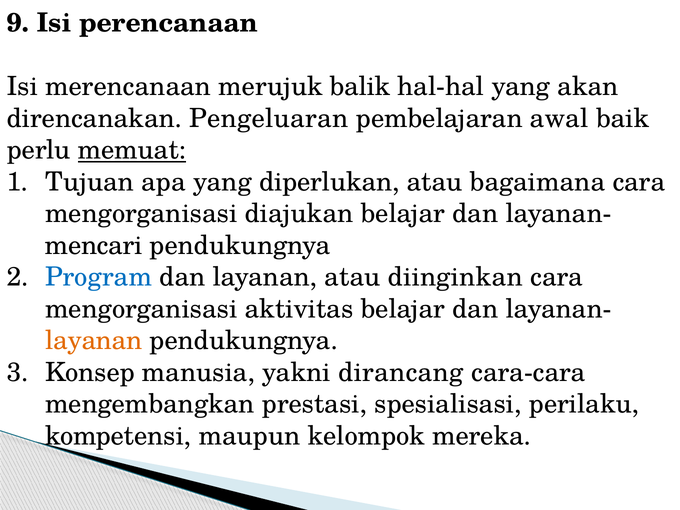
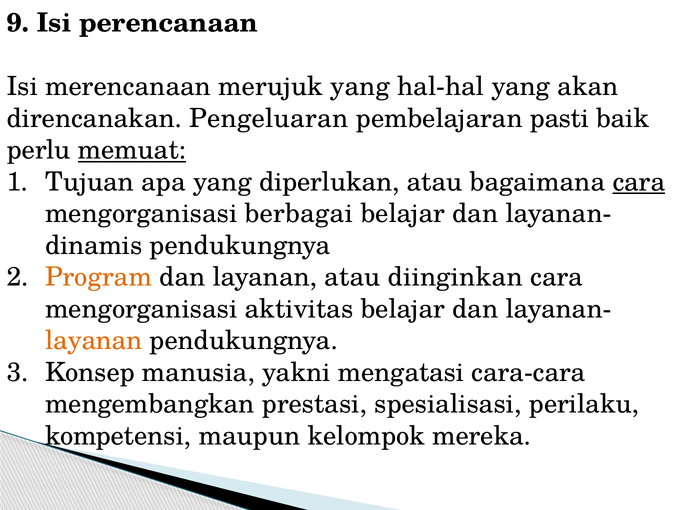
merujuk balik: balik -> yang
awal: awal -> pasti
cara at (639, 182) underline: none -> present
diajukan: diajukan -> berbagai
mencari: mencari -> dinamis
Program colour: blue -> orange
dirancang: dirancang -> mengatasi
